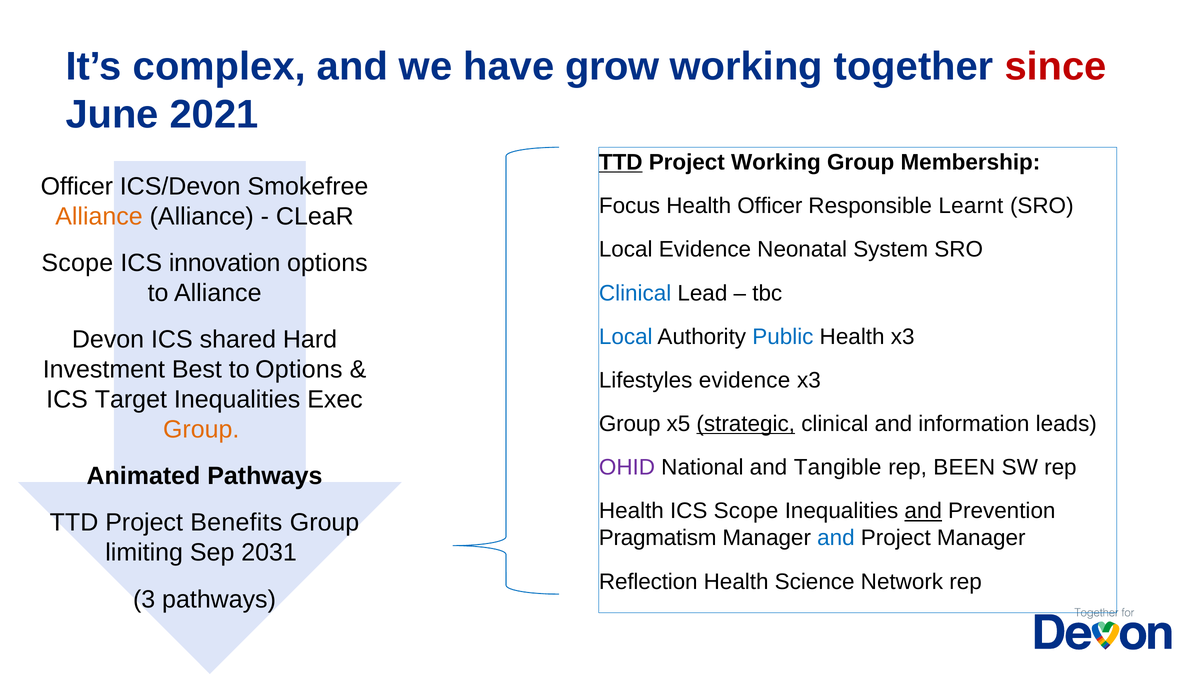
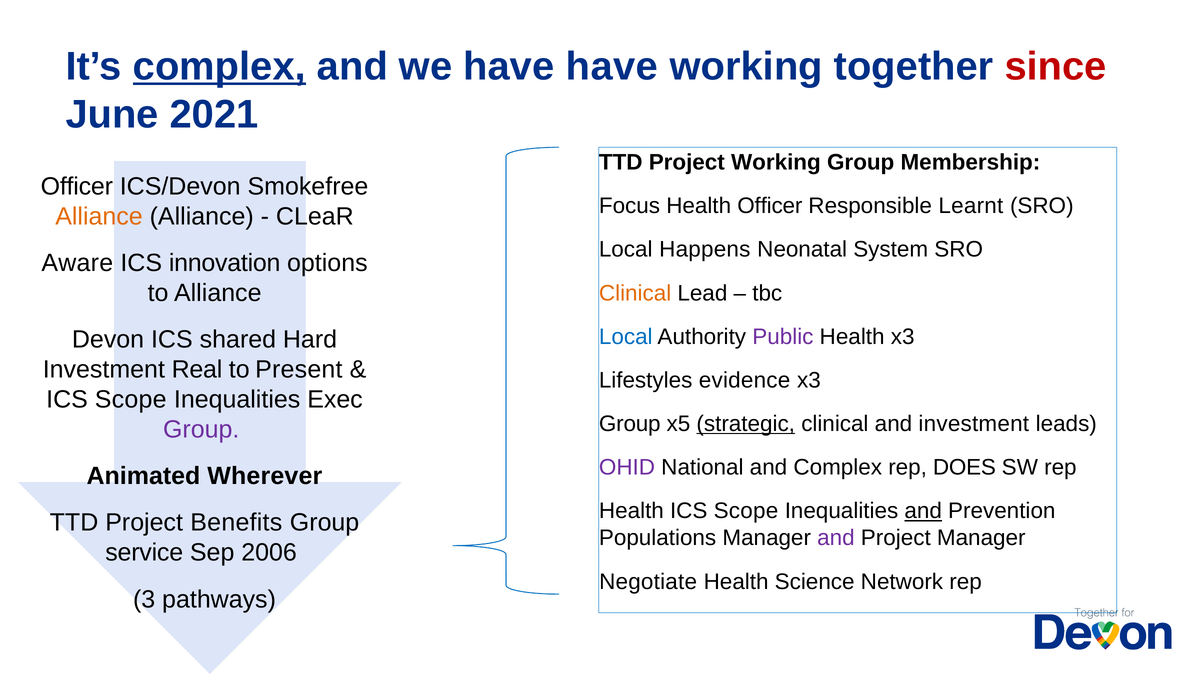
complex at (219, 67) underline: none -> present
have grow: grow -> have
TTD at (621, 162) underline: present -> none
Local Evidence: Evidence -> Happens
Scope at (77, 263): Scope -> Aware
Clinical at (635, 293) colour: blue -> orange
Public colour: blue -> purple
Best: Best -> Real
to Options: Options -> Present
Target at (131, 399): Target -> Scope
and information: information -> investment
Group at (201, 429) colour: orange -> purple
and Tangible: Tangible -> Complex
BEEN: BEEN -> DOES
Animated Pathways: Pathways -> Wherever
Pragmatism: Pragmatism -> Populations
and at (836, 538) colour: blue -> purple
limiting: limiting -> service
2031: 2031 -> 2006
Reflection: Reflection -> Negotiate
